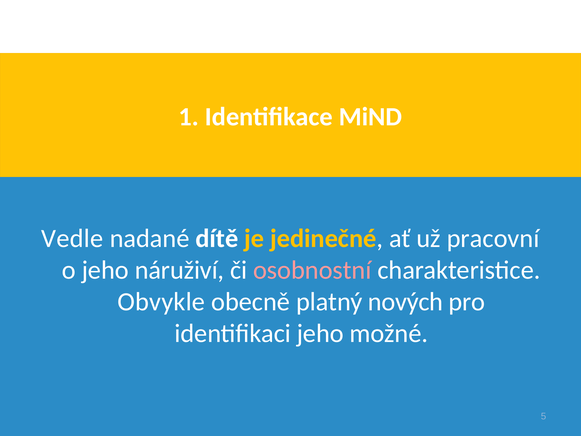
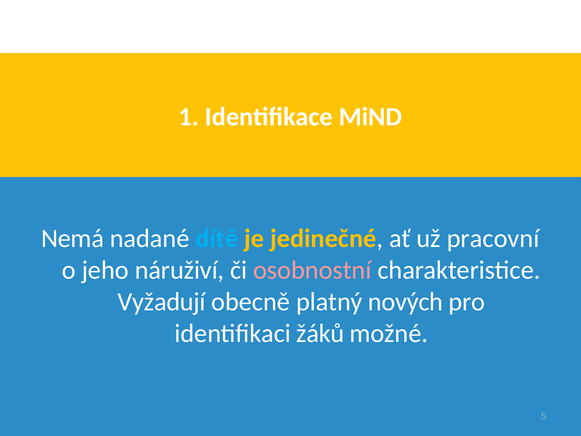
Vedle: Vedle -> Nemá
dítě colour: white -> light blue
Obvykle: Obvykle -> Vyžadují
identifikaci jeho: jeho -> žáků
